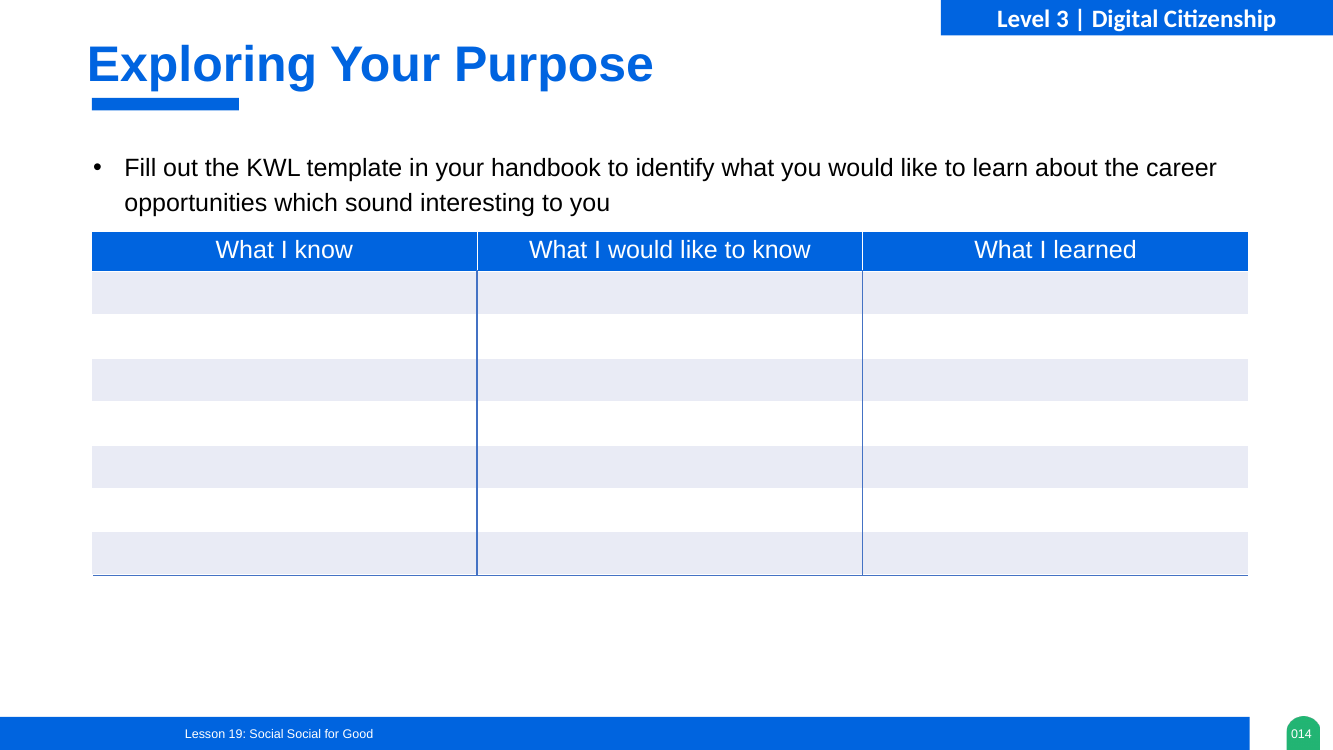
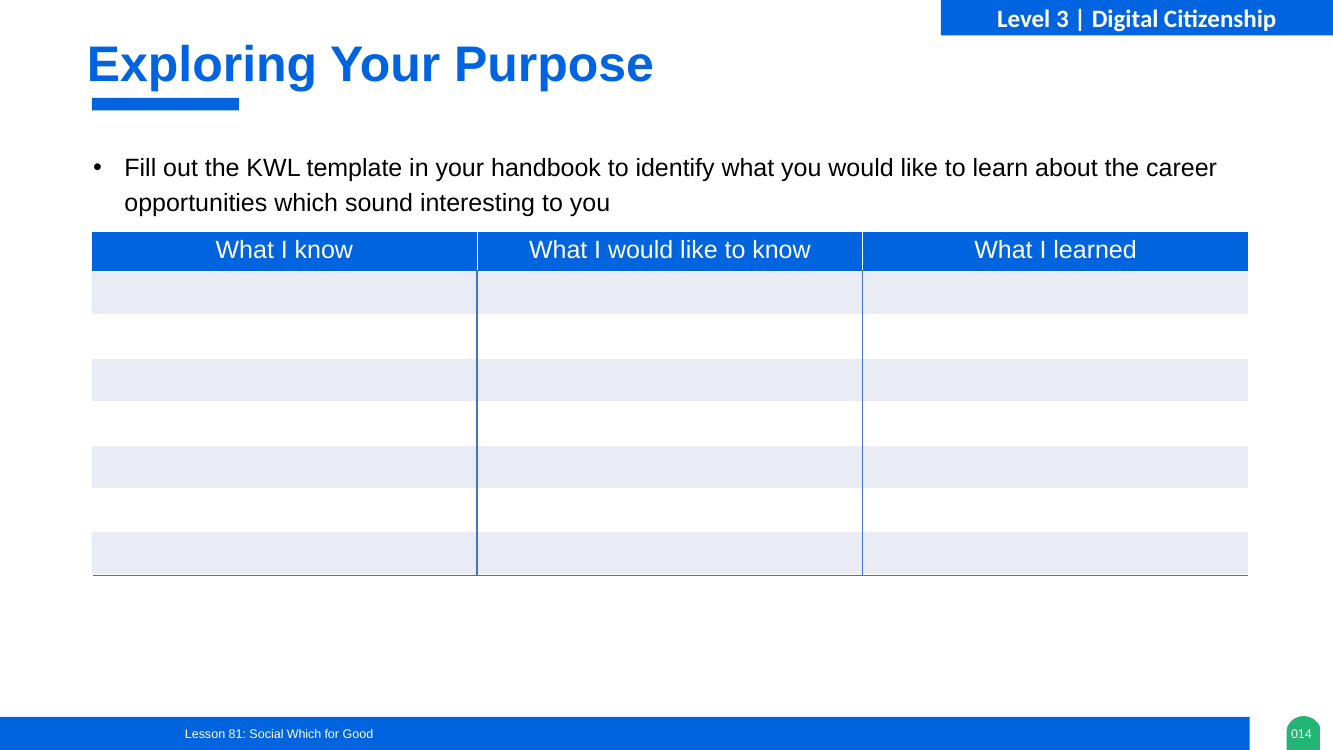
19: 19 -> 81
Social Social: Social -> Which
